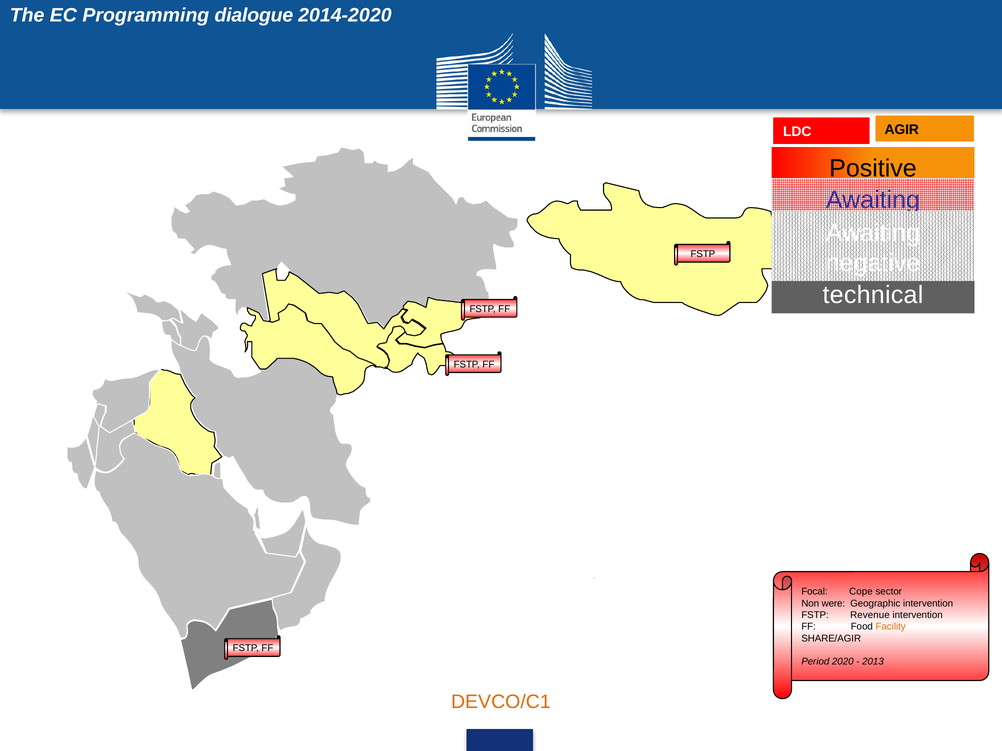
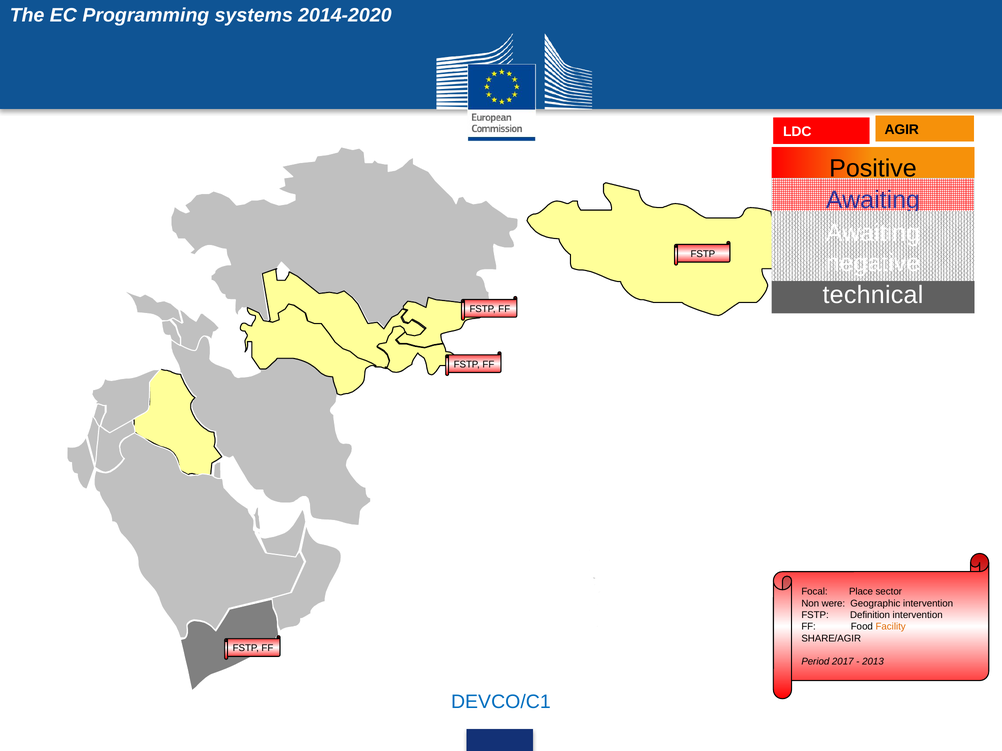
dialogue: dialogue -> systems
Cope: Cope -> Place
Revenue: Revenue -> Definition
2020: 2020 -> 2017
DEVCO/C1 colour: orange -> blue
